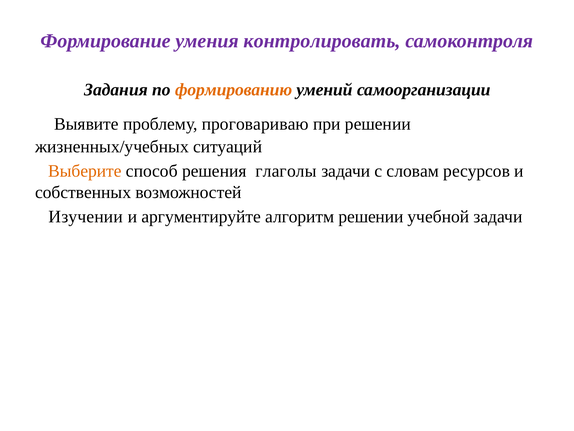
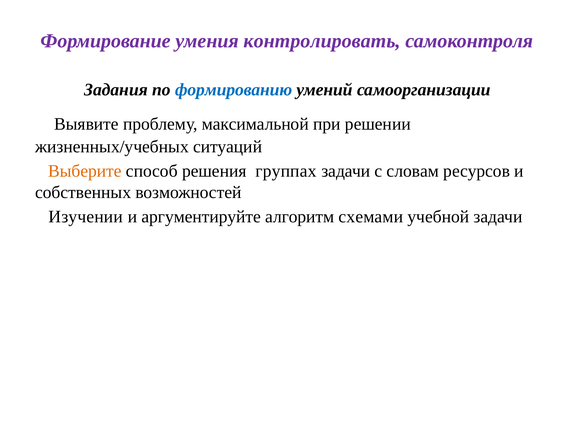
формированию colour: orange -> blue
проговариваю: проговариваю -> максимальной
глаголы: глаголы -> группах
алгоритм решении: решении -> схемами
